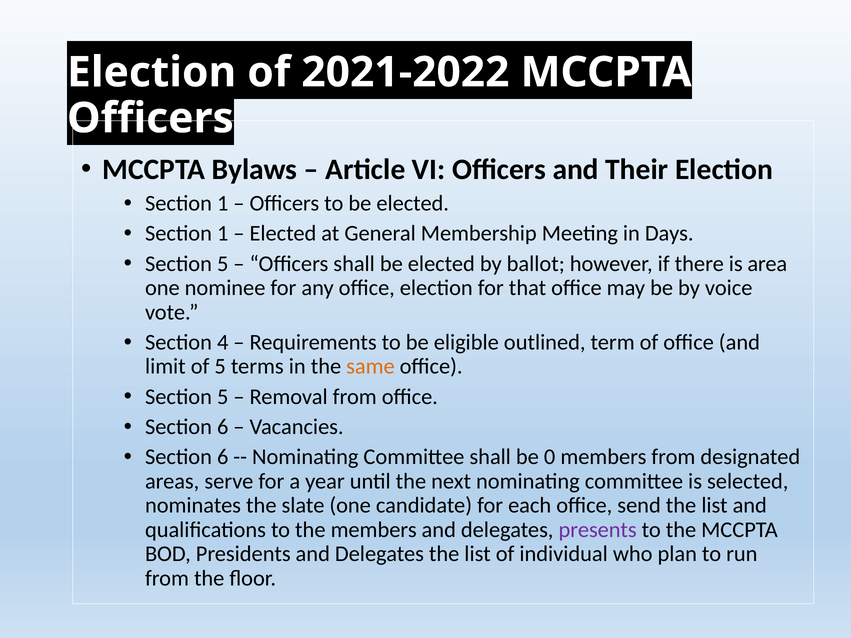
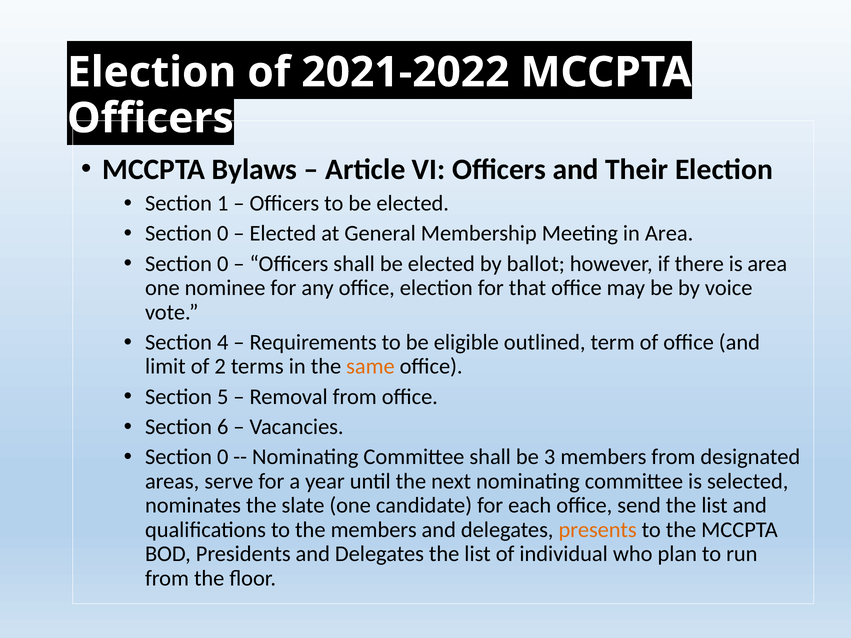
1 at (223, 234): 1 -> 0
in Days: Days -> Area
5 at (223, 264): 5 -> 0
of 5: 5 -> 2
6 at (223, 457): 6 -> 0
0: 0 -> 3
presents colour: purple -> orange
